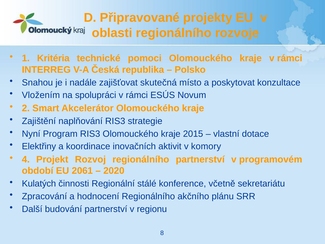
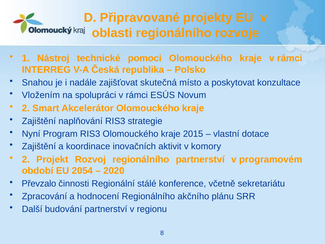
Kritéria: Kritéria -> Nástroj
Elektřiny at (39, 146): Elektřiny -> Zajištění
4 at (26, 159): 4 -> 2
2061: 2061 -> 2054
Kulatých: Kulatých -> Převzalo
